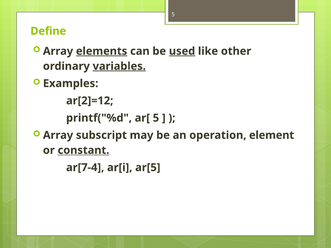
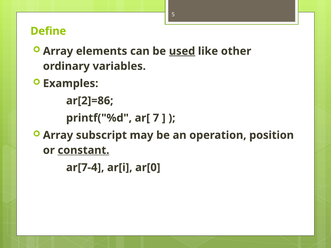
elements underline: present -> none
variables underline: present -> none
ar[2]=12: ar[2]=12 -> ar[2]=86
ar[ 5: 5 -> 7
element: element -> position
ar[5: ar[5 -> ar[0
